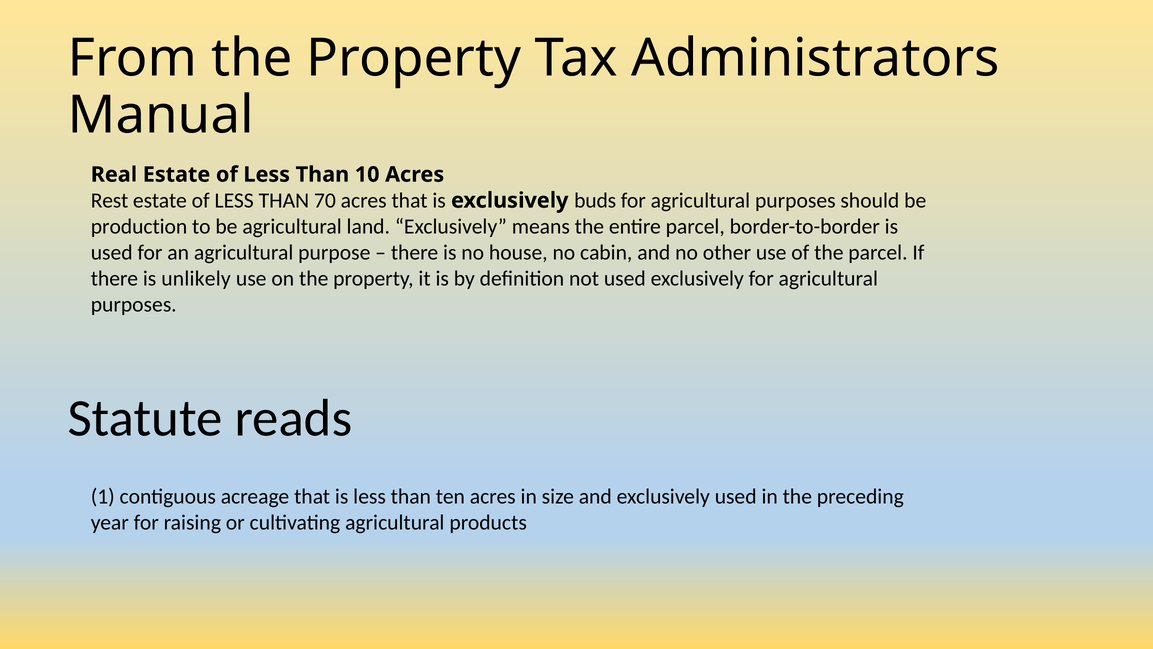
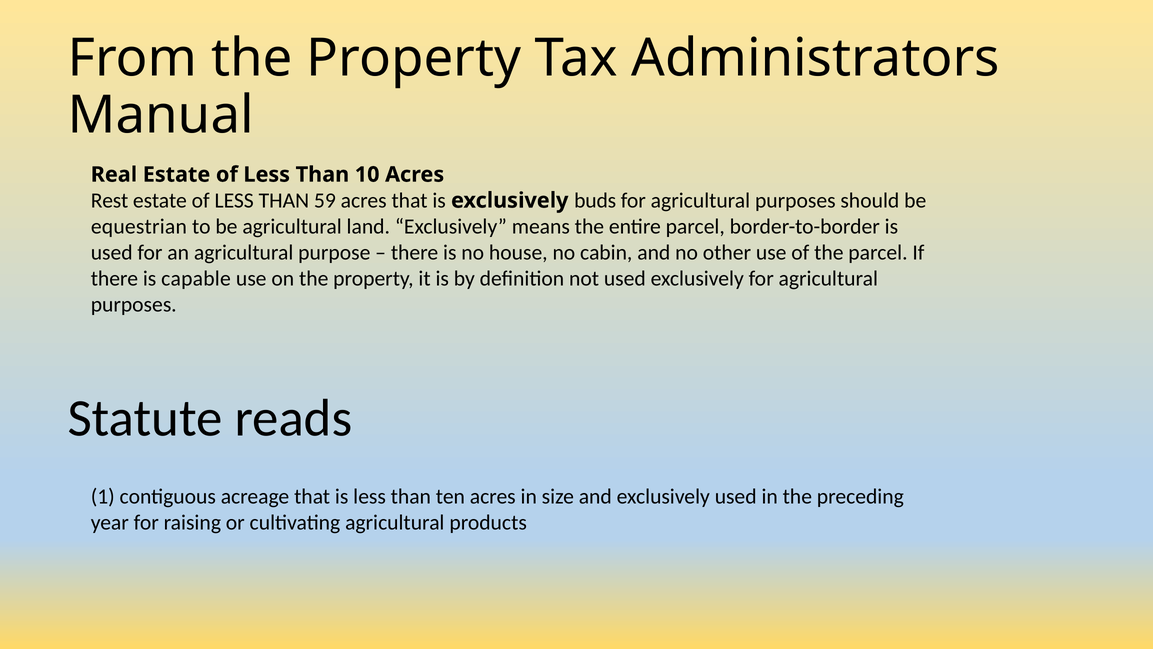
70: 70 -> 59
production: production -> equestrian
unlikely: unlikely -> capable
